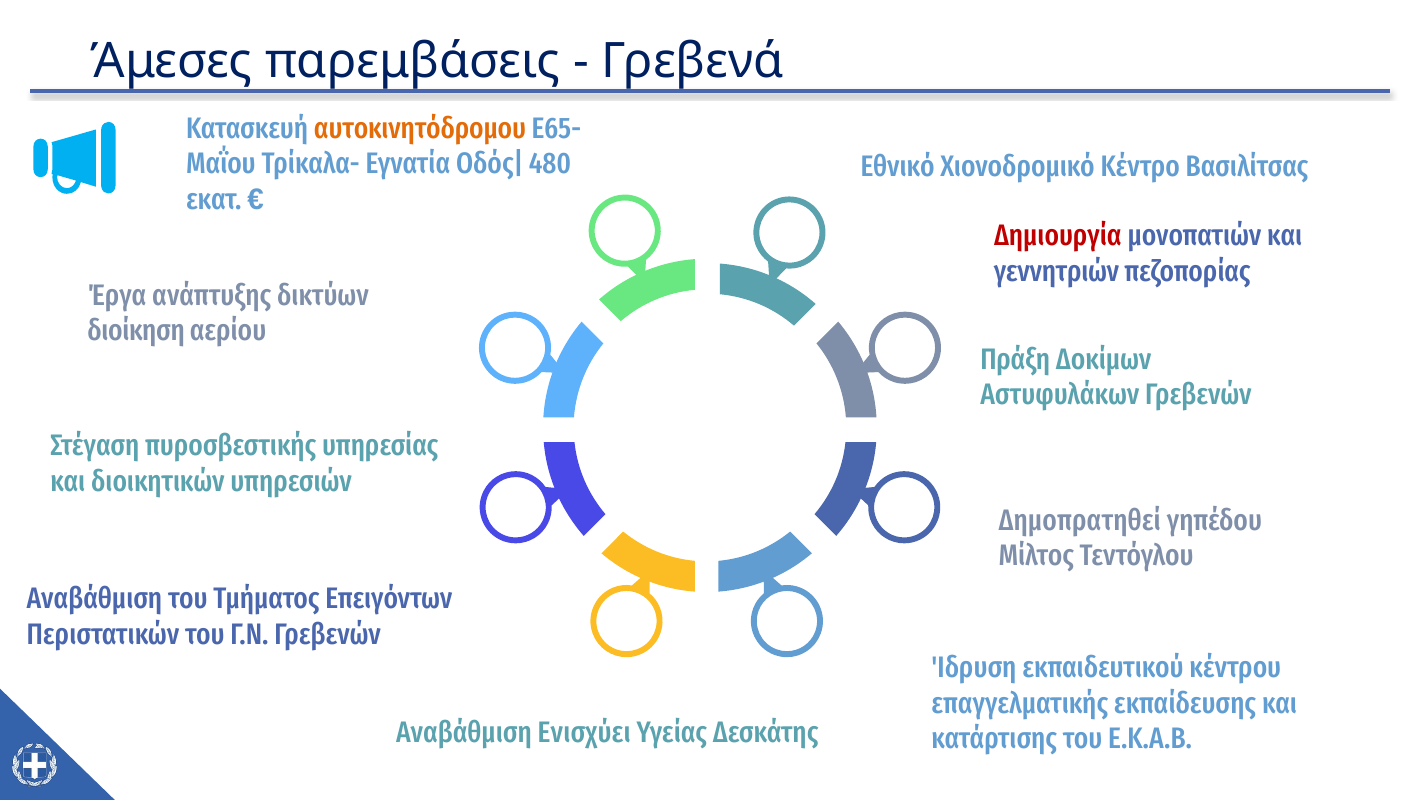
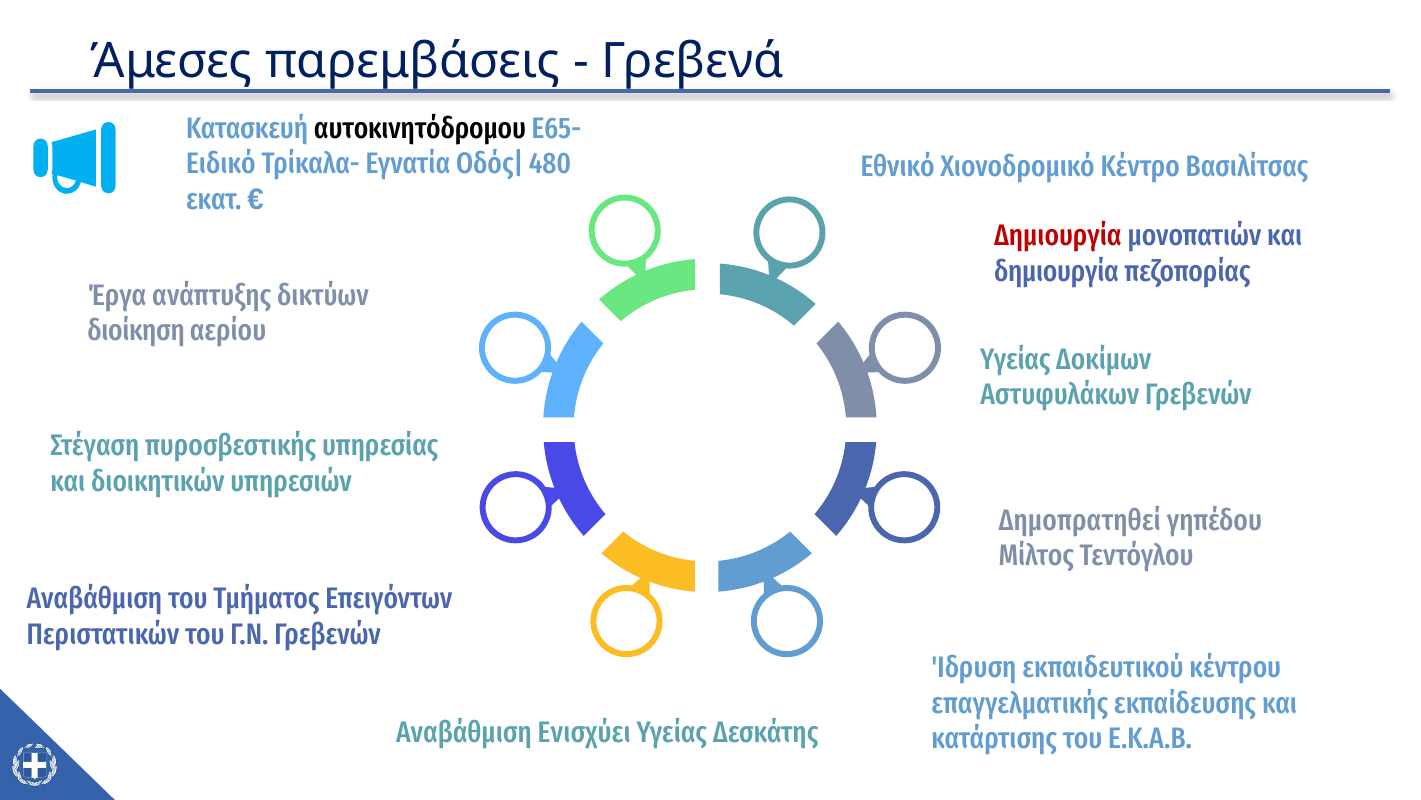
αυτοκινητόδρομου colour: orange -> black
Μαΐου: Μαΐου -> Ειδικό
γεννητριών at (1056, 271): γεννητριών -> δημιουργία
Πράξη at (1015, 359): Πράξη -> Υγείας
